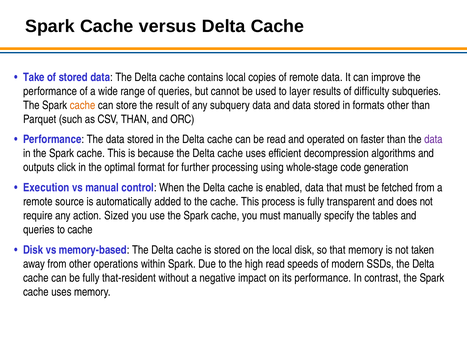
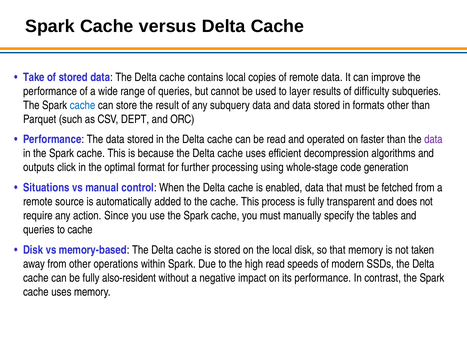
cache at (83, 105) colour: orange -> blue
CSV THAN: THAN -> DEPT
Execution: Execution -> Situations
Sized: Sized -> Since
that-resident: that-resident -> also-resident
